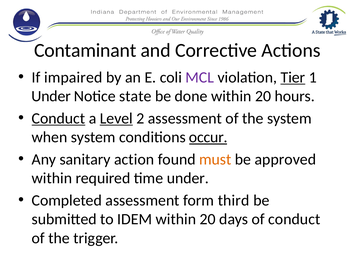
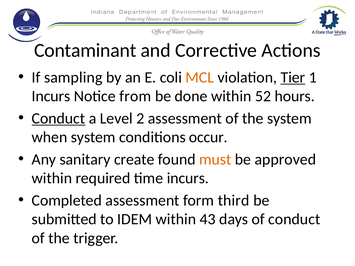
impaired: impaired -> sampling
MCL colour: purple -> orange
Under at (51, 96): Under -> Incurs
state: state -> from
done within 20: 20 -> 52
Level underline: present -> none
occur underline: present -> none
action: action -> create
time under: under -> incurs
IDEM within 20: 20 -> 43
